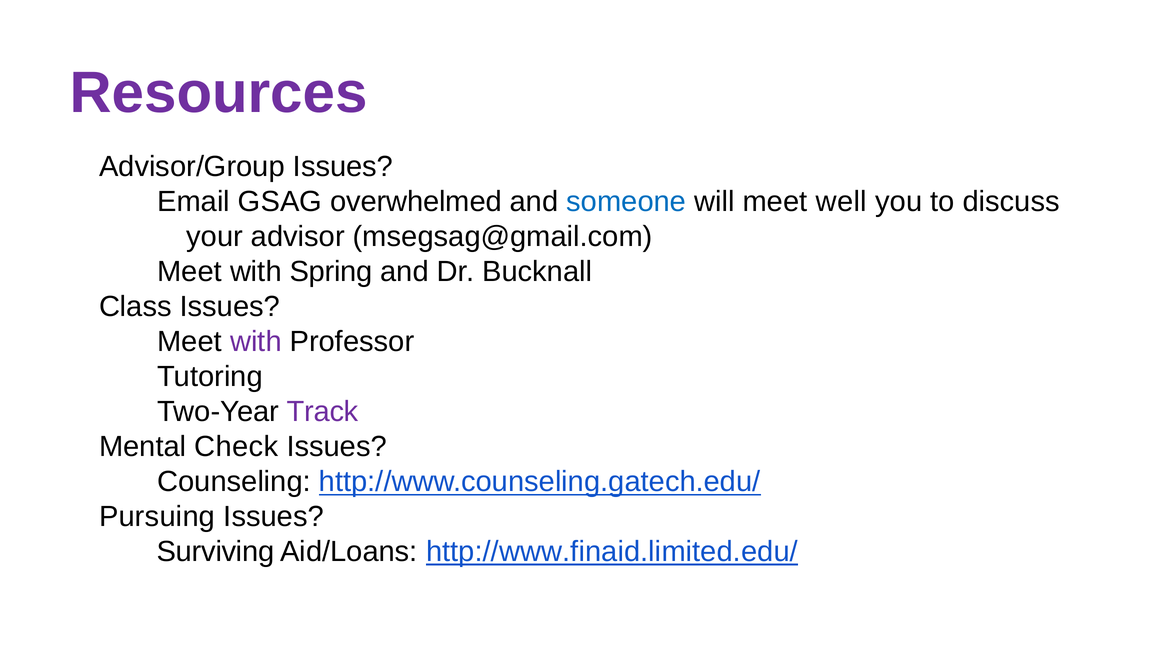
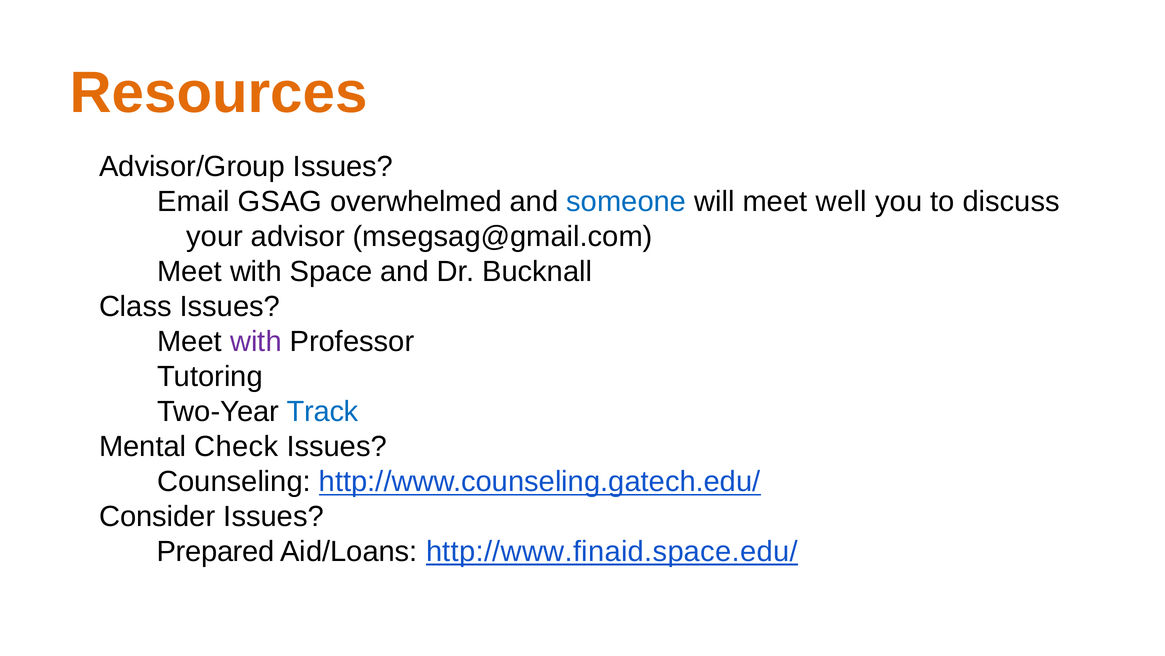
Resources colour: purple -> orange
Spring: Spring -> Space
Track colour: purple -> blue
Pursuing: Pursuing -> Consider
Surviving: Surviving -> Prepared
http://www.finaid.limited.edu/: http://www.finaid.limited.edu/ -> http://www.finaid.space.edu/
